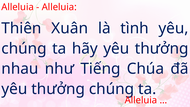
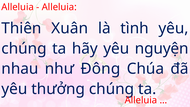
hãy yêu thưởng: thưởng -> nguyện
Tiếng: Tiếng -> Đông
